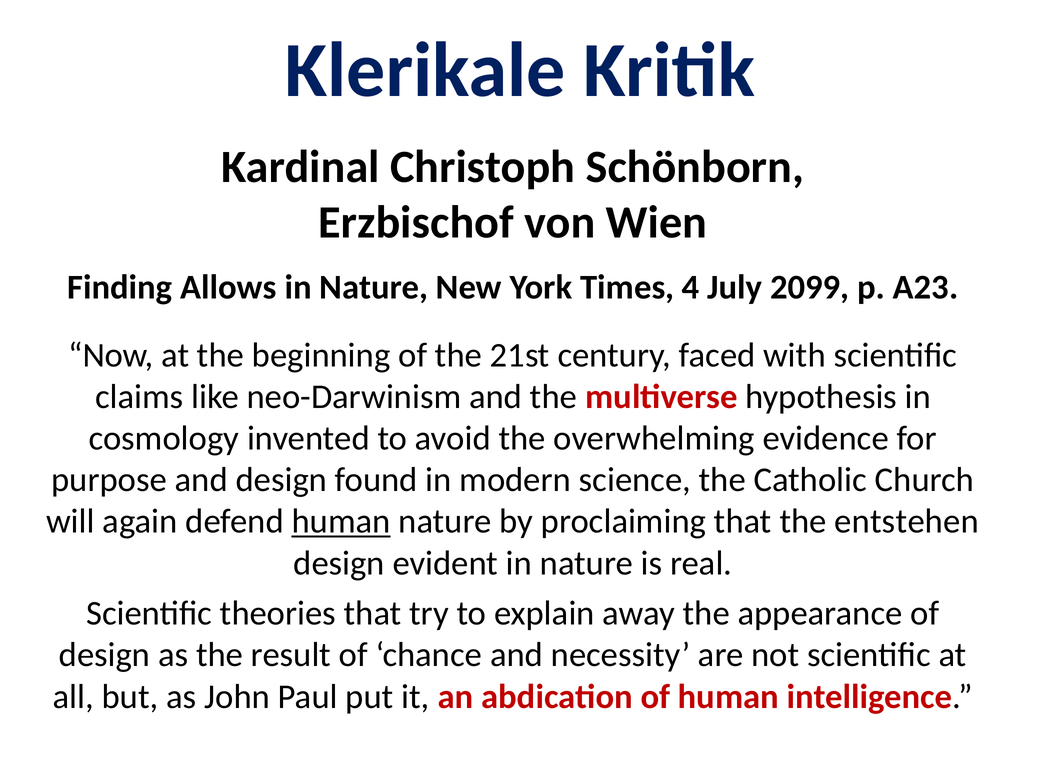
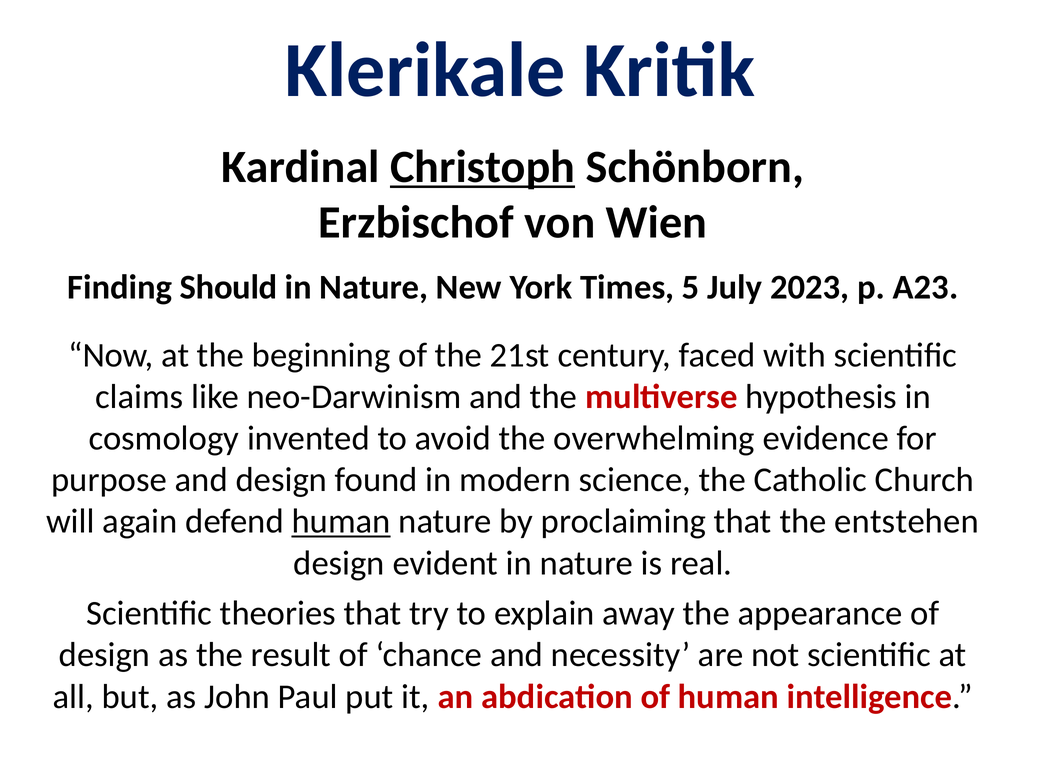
Christoph underline: none -> present
Allows: Allows -> Should
4: 4 -> 5
2099: 2099 -> 2023
